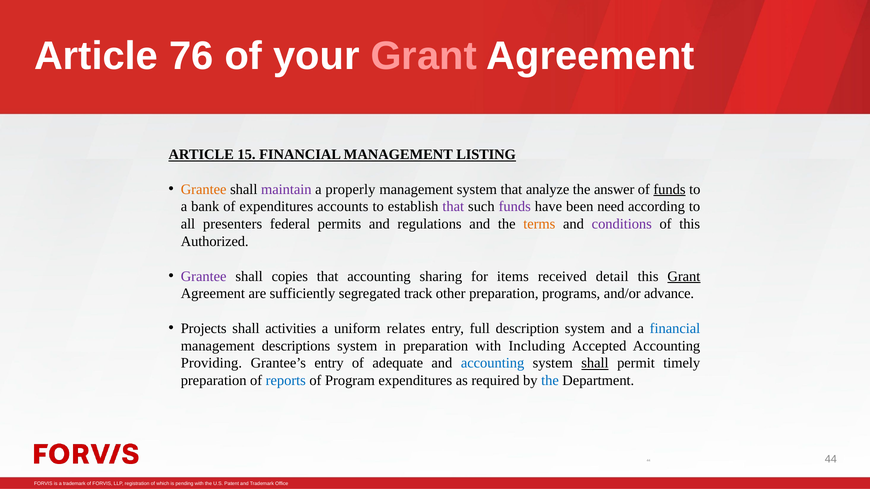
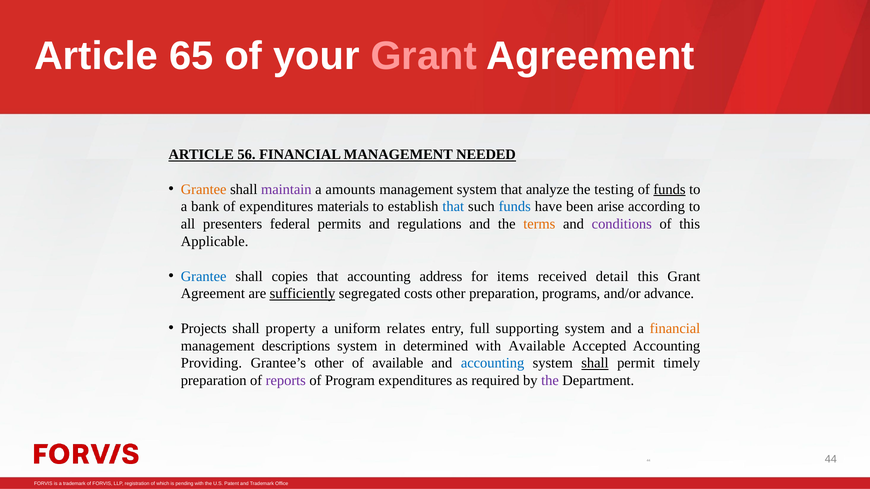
76: 76 -> 65
15: 15 -> 56
LISTING: LISTING -> NEEDED
properly: properly -> amounts
answer: answer -> testing
accounts: accounts -> materials
that at (453, 207) colour: purple -> blue
funds at (515, 207) colour: purple -> blue
need: need -> arise
Authorized: Authorized -> Applicable
Grantee at (204, 276) colour: purple -> blue
sharing: sharing -> address
Grant at (684, 276) underline: present -> none
sufficiently underline: none -> present
track: track -> costs
activities: activities -> property
description: description -> supporting
financial at (675, 329) colour: blue -> orange
in preparation: preparation -> determined
with Including: Including -> Available
Grantee’s entry: entry -> other
of adequate: adequate -> available
reports colour: blue -> purple
the at (550, 381) colour: blue -> purple
